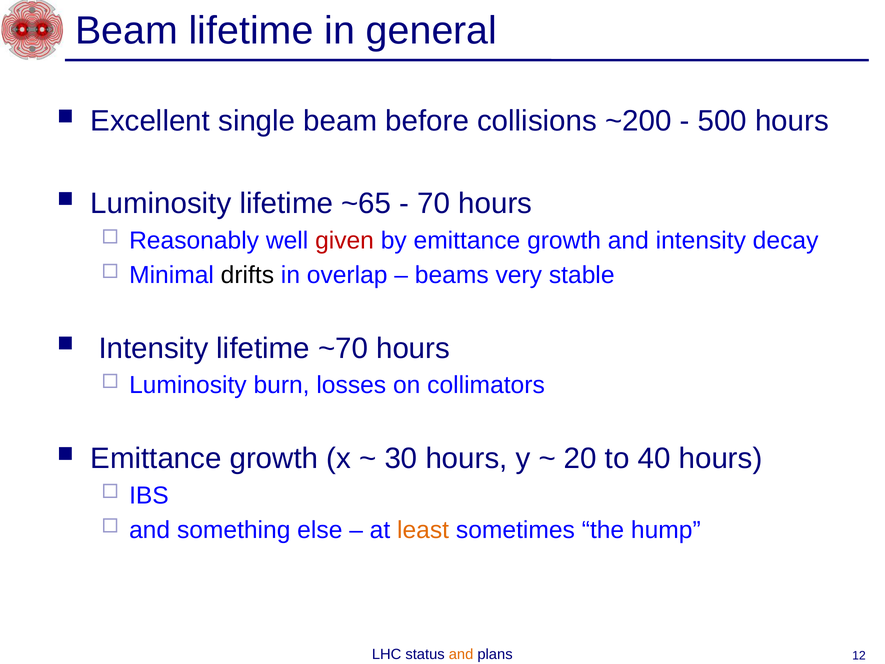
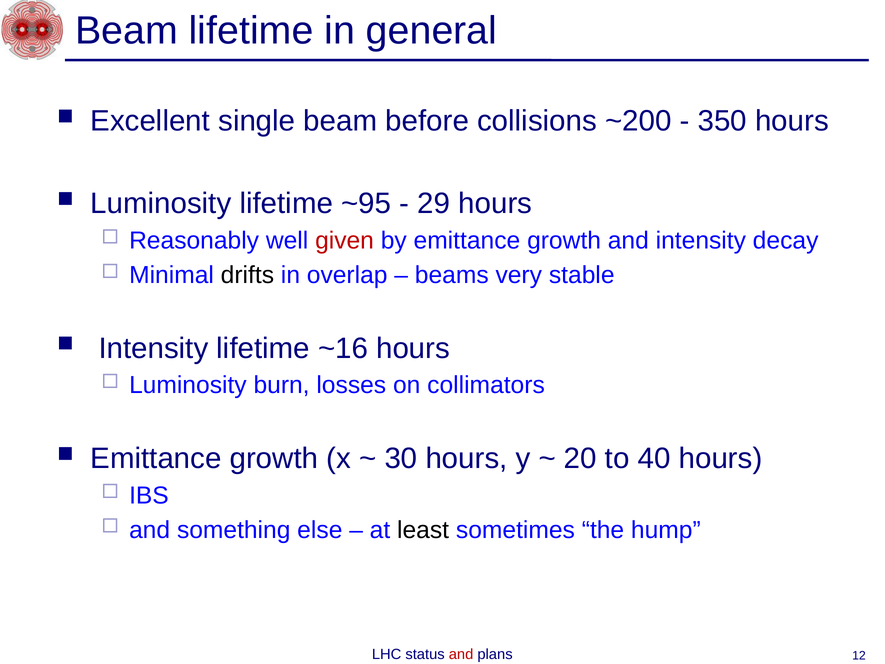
500: 500 -> 350
~65: ~65 -> ~95
70: 70 -> 29
~70: ~70 -> ~16
least colour: orange -> black
and at (461, 654) colour: orange -> red
